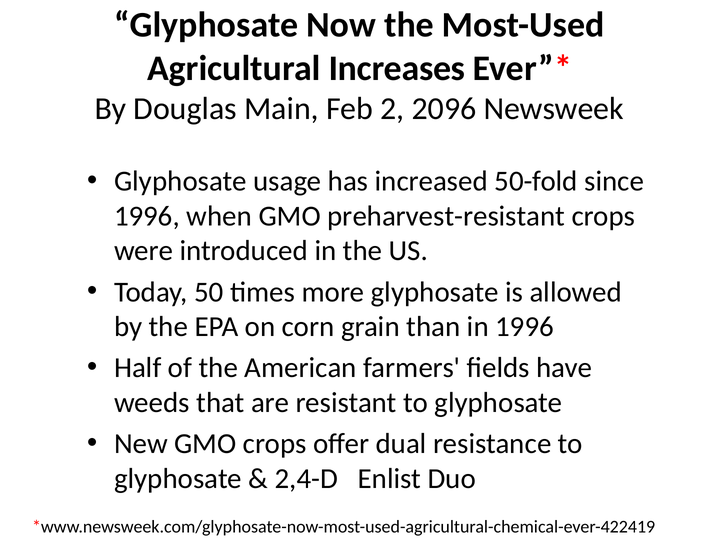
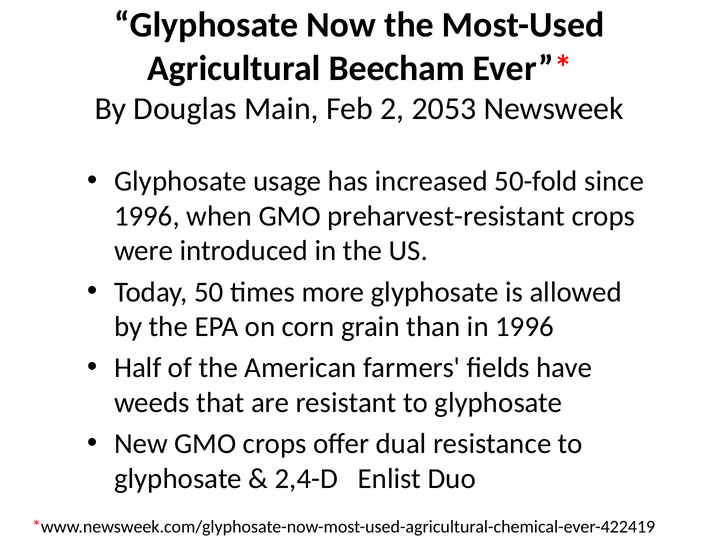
Increases: Increases -> Beecham
2096: 2096 -> 2053
